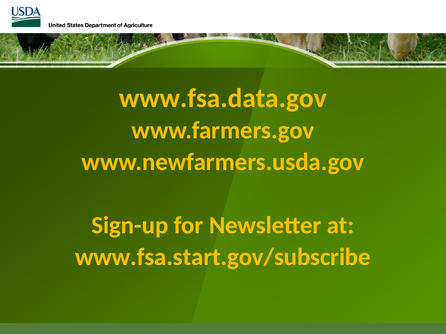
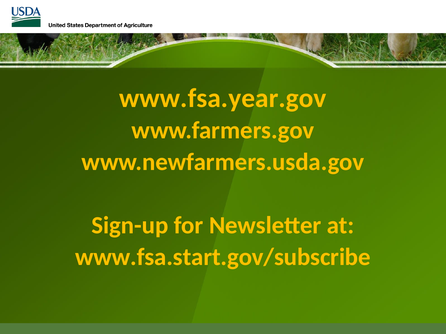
www.fsa.data.gov: www.fsa.data.gov -> www.fsa.year.gov
